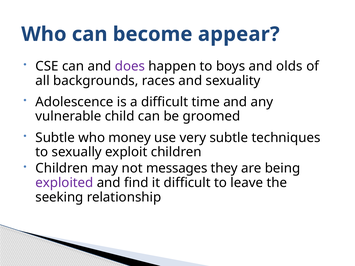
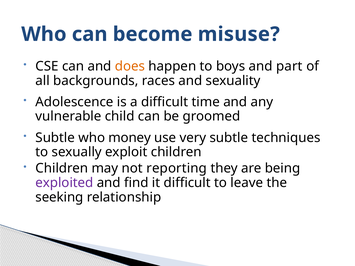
appear: appear -> misuse
does colour: purple -> orange
olds: olds -> part
messages: messages -> reporting
